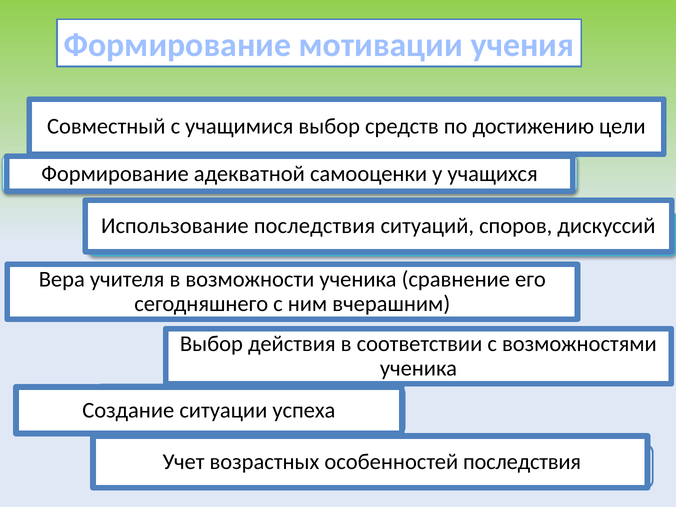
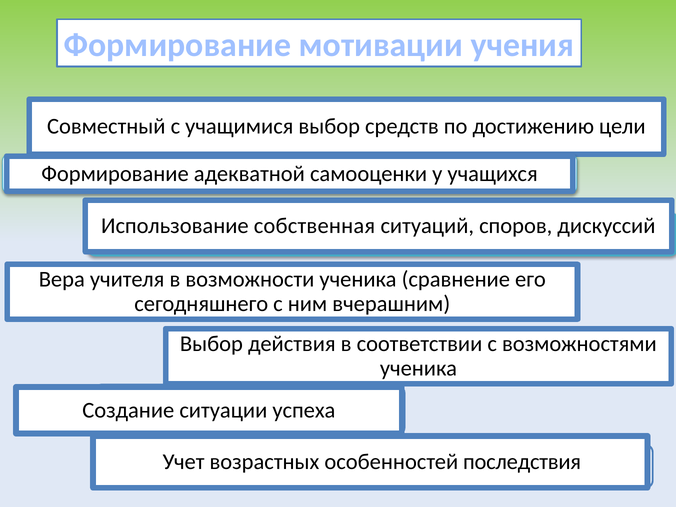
Использование последствия: последствия -> собственная
